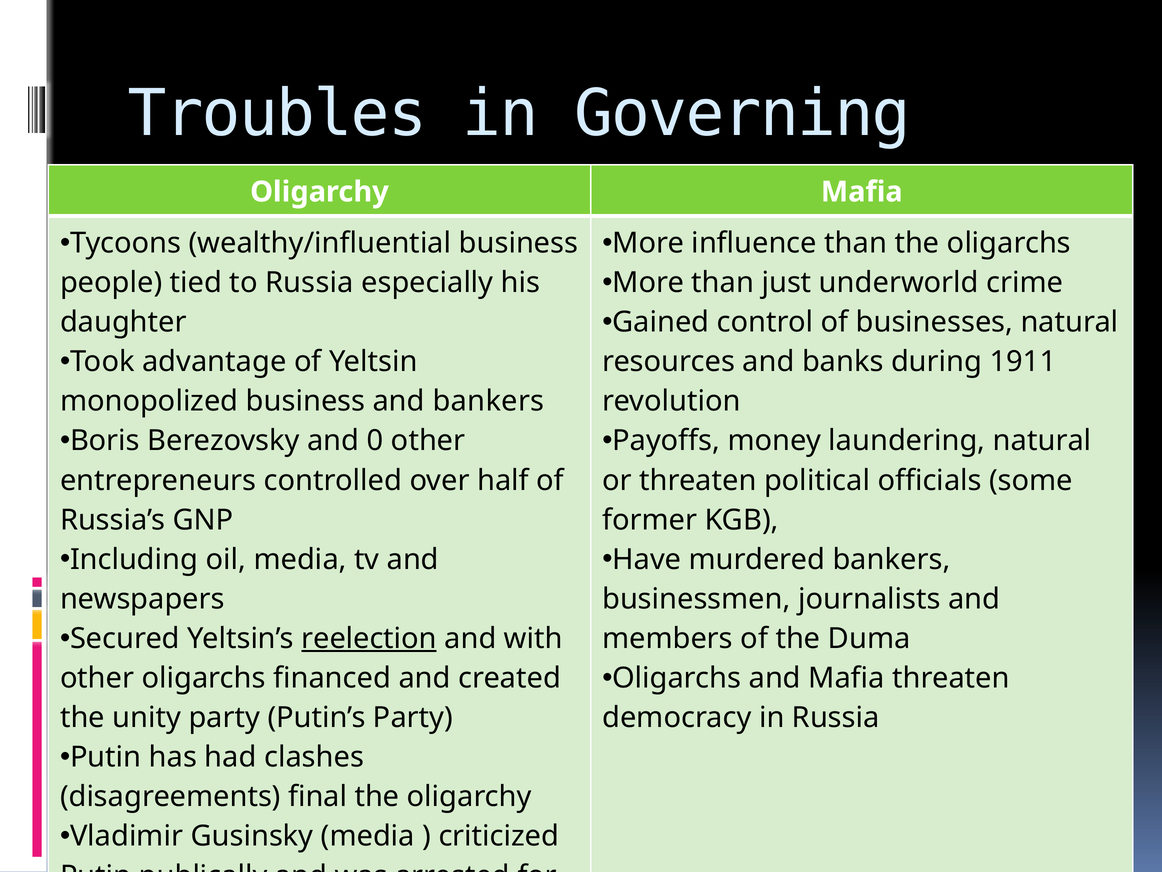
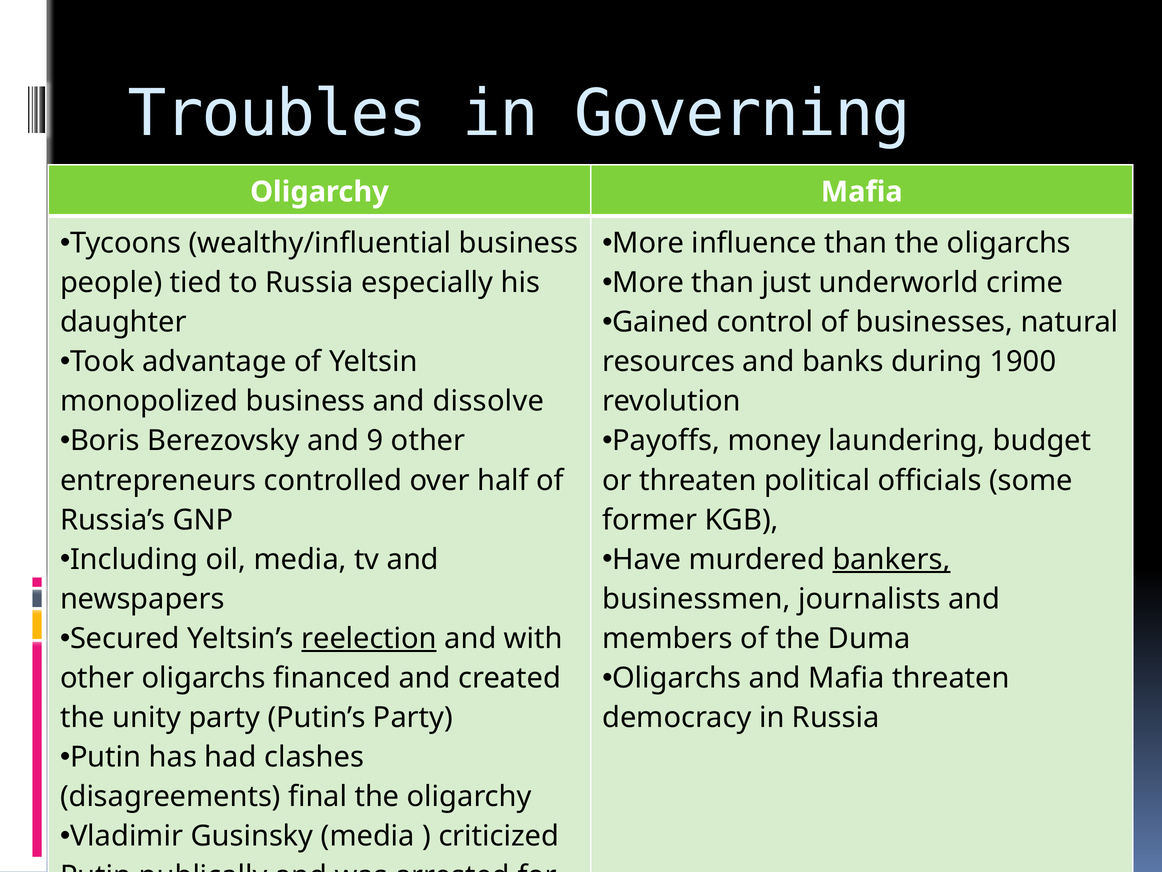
1911: 1911 -> 1900
and bankers: bankers -> dissolve
0: 0 -> 9
laundering natural: natural -> budget
bankers at (891, 559) underline: none -> present
